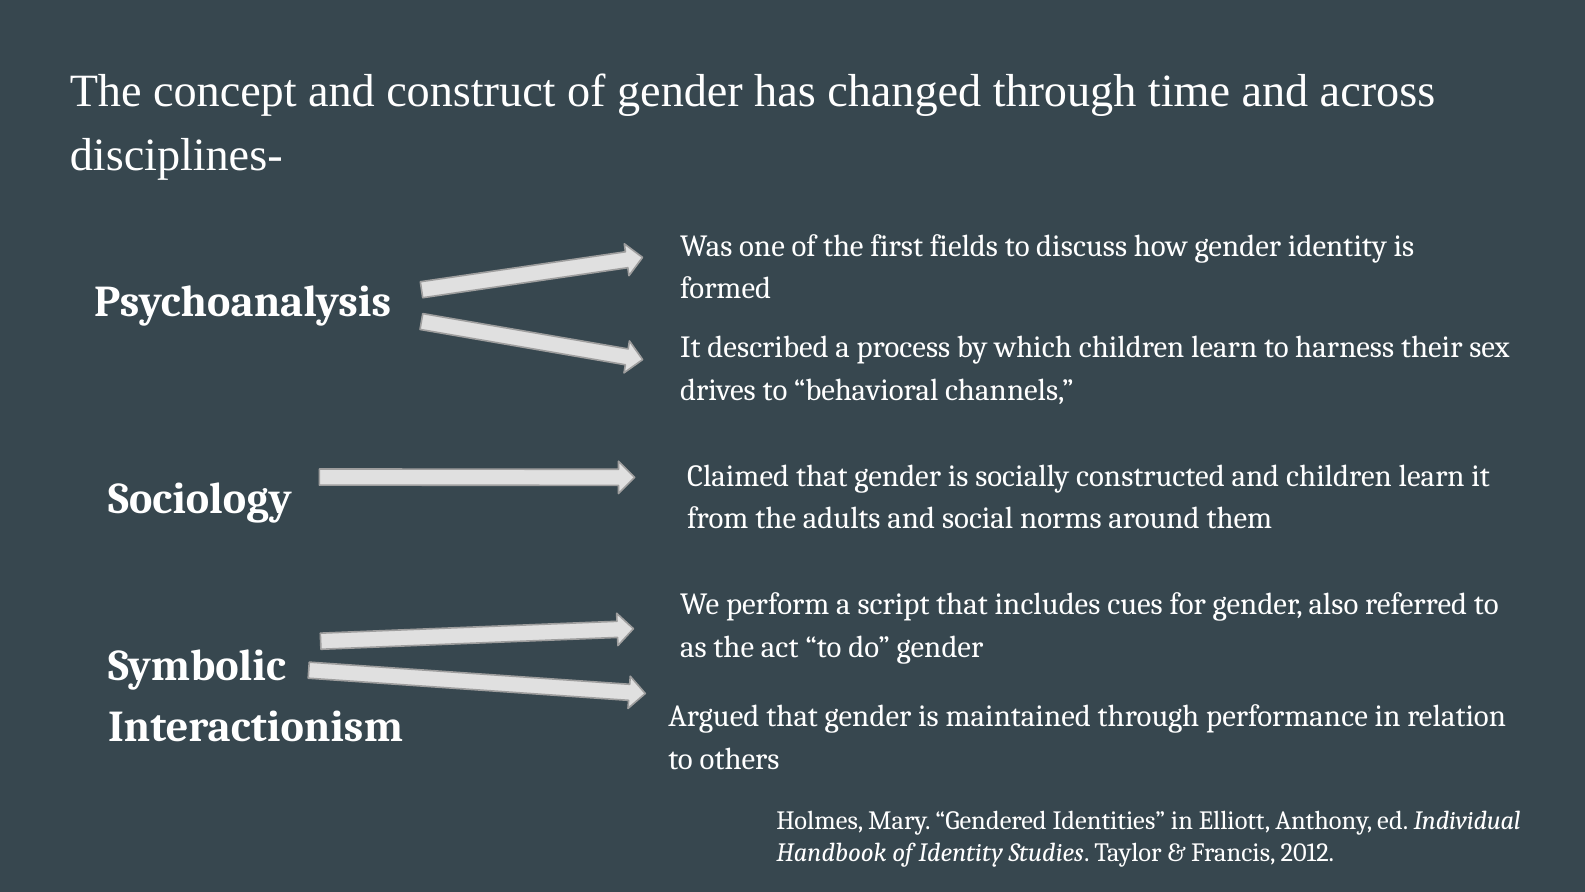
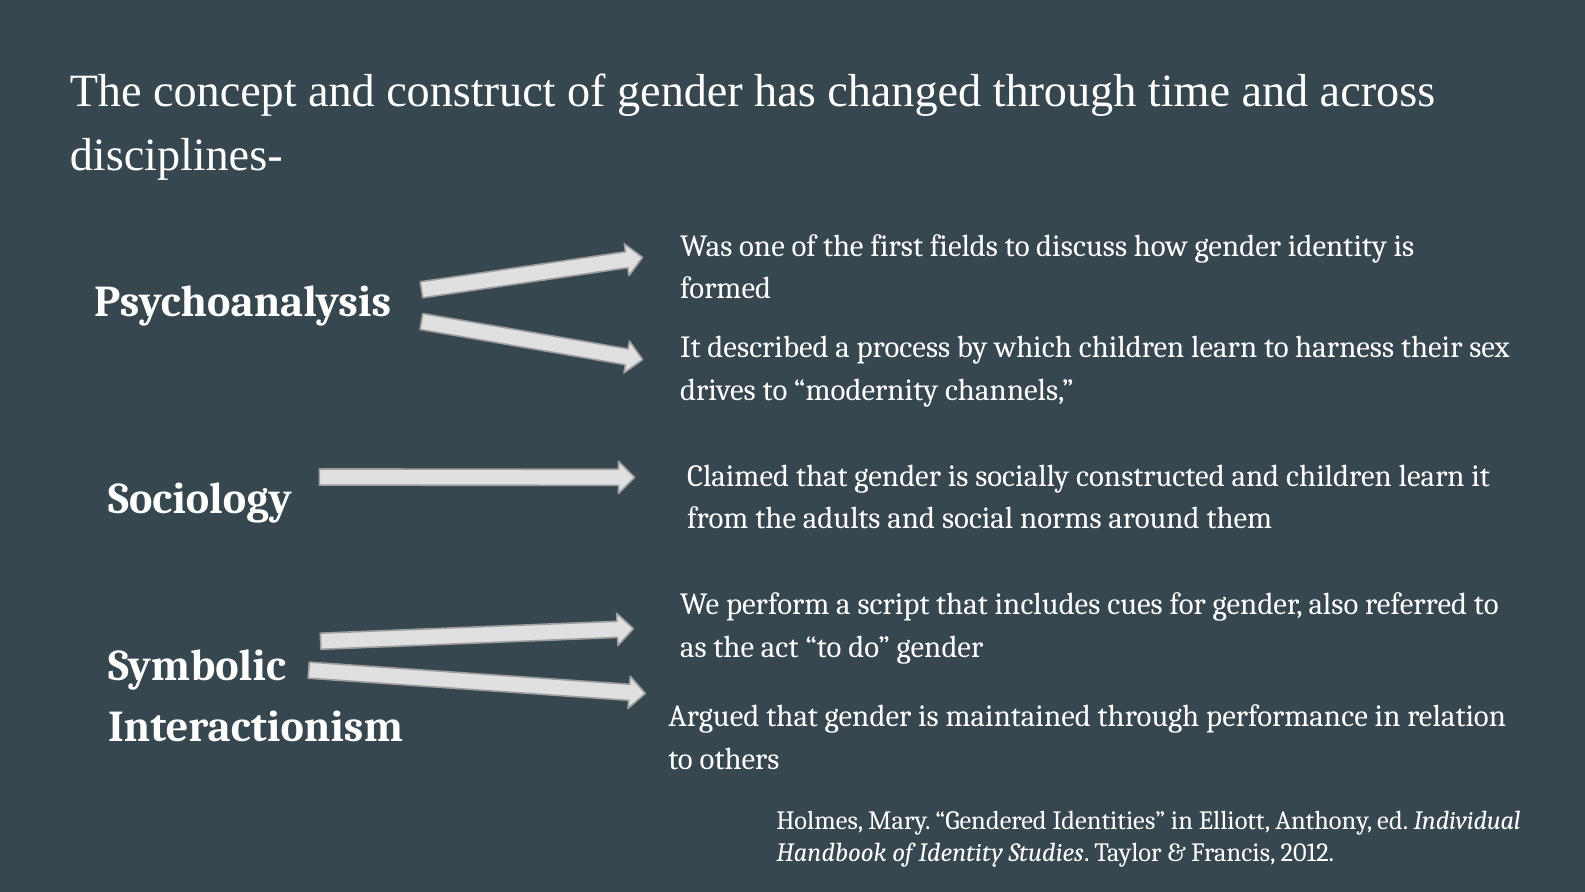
behavioral: behavioral -> modernity
